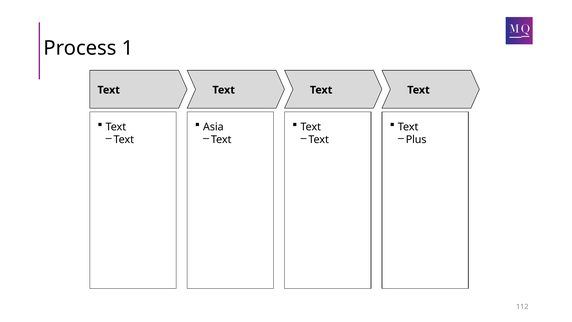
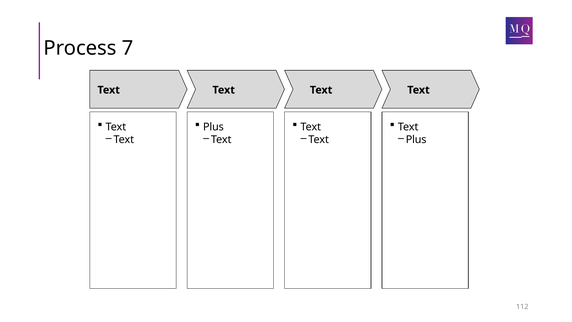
1: 1 -> 7
Asia at (213, 127): Asia -> Plus
